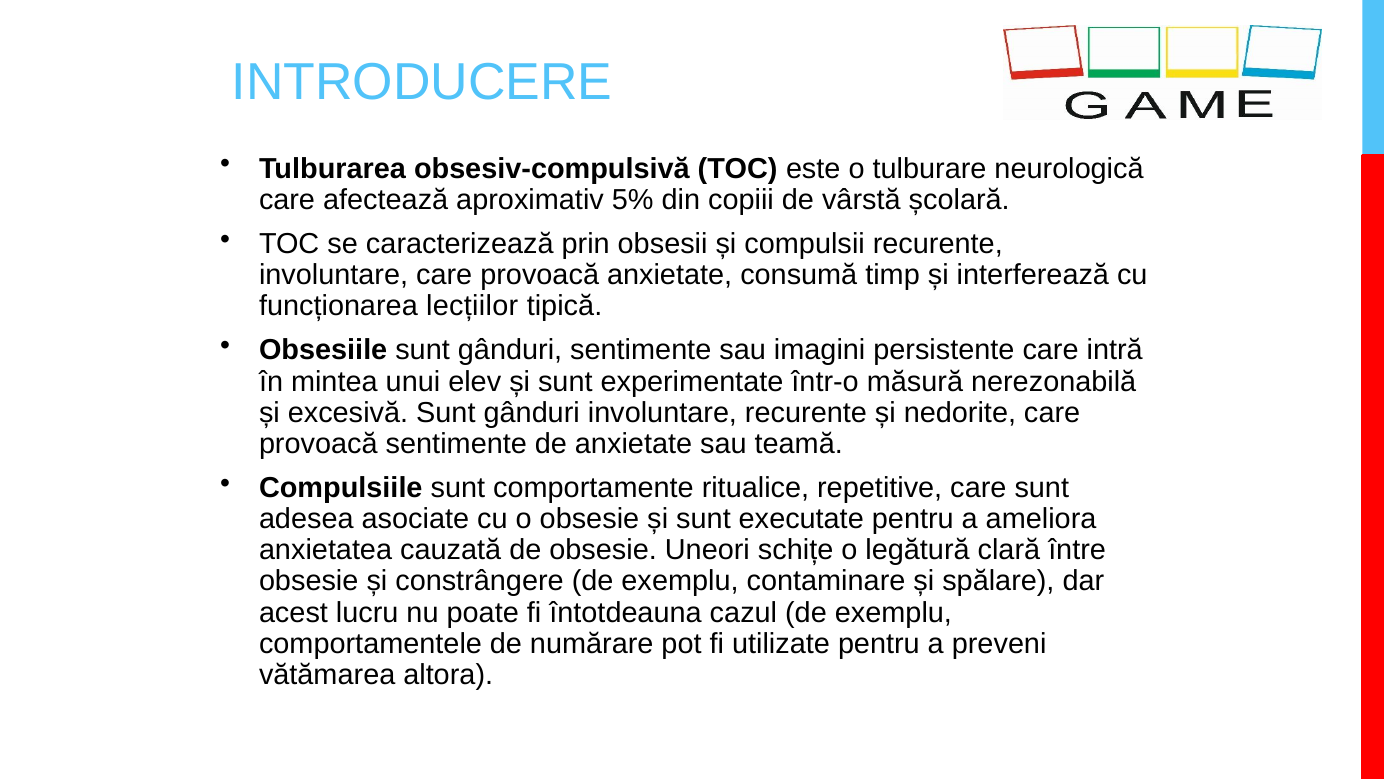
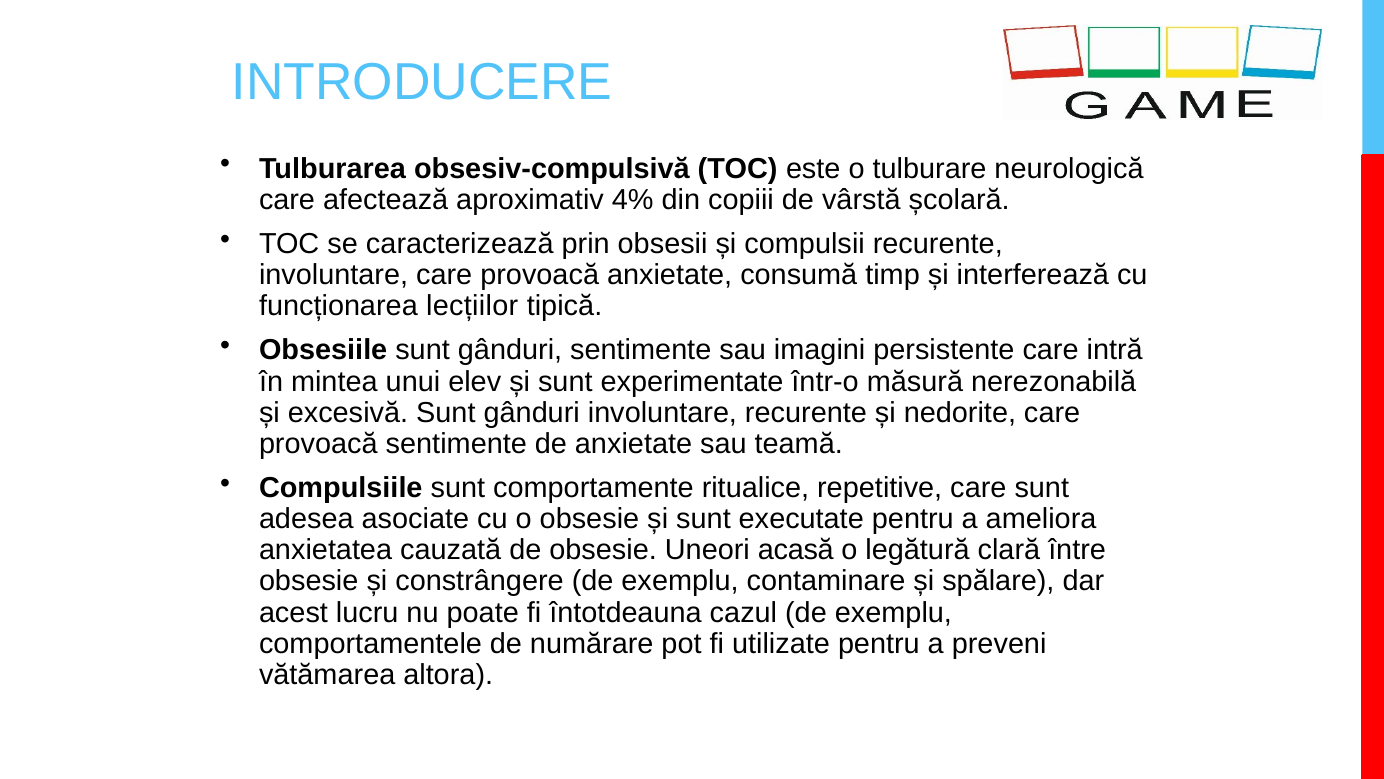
5%: 5% -> 4%
schițe: schițe -> acasă
